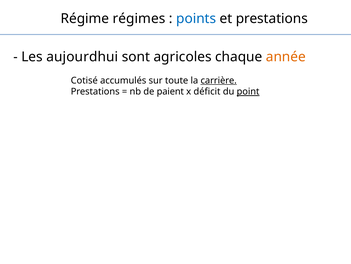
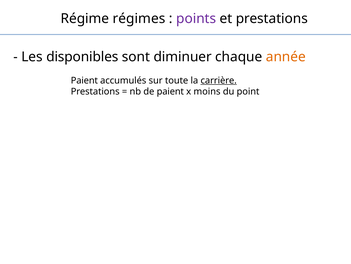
points colour: blue -> purple
aujourdhui: aujourdhui -> disponibles
agricoles: agricoles -> diminuer
Cotisé at (84, 80): Cotisé -> Paient
déficit: déficit -> moins
point underline: present -> none
